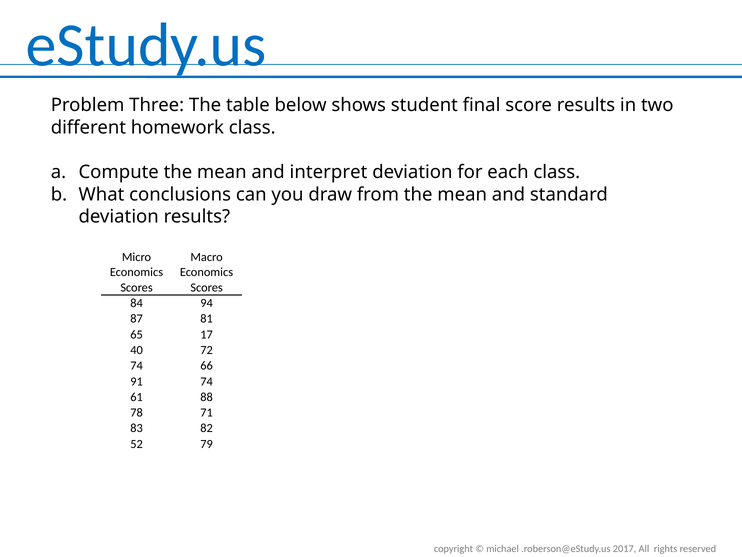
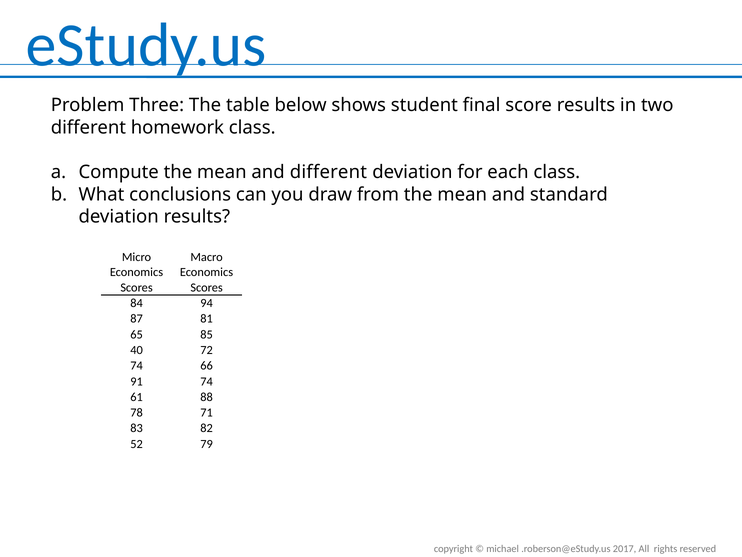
and interpret: interpret -> different
17: 17 -> 85
